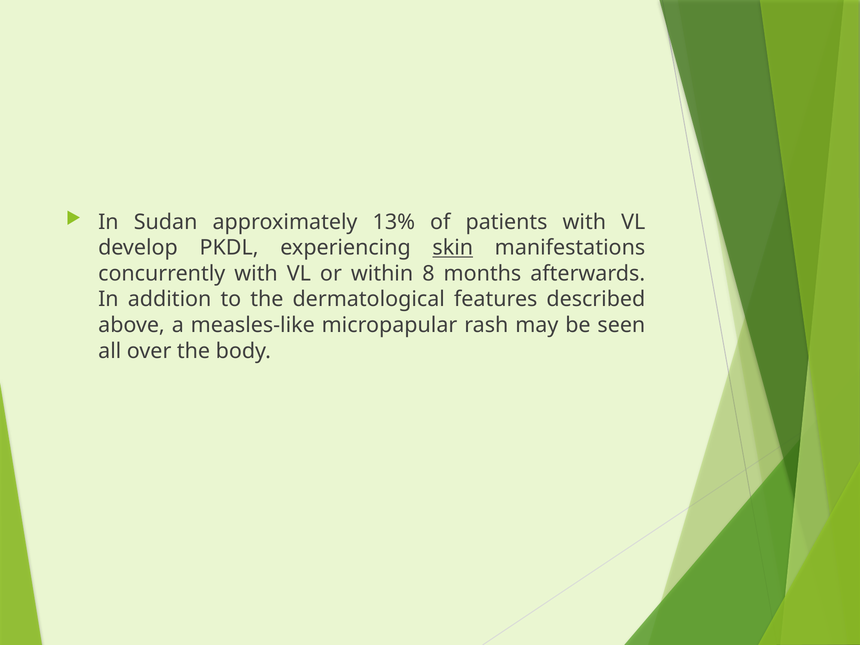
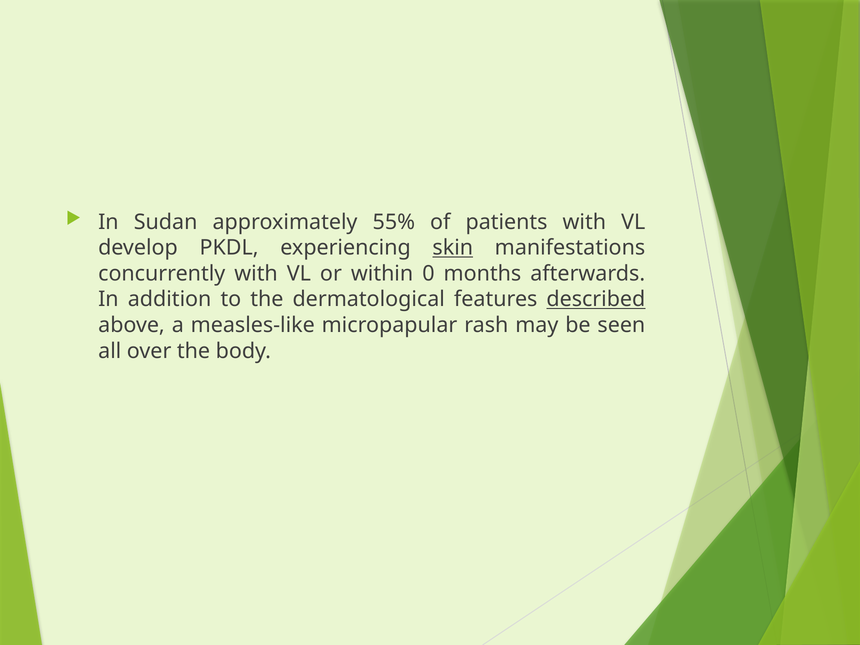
13%: 13% -> 55%
8: 8 -> 0
described underline: none -> present
